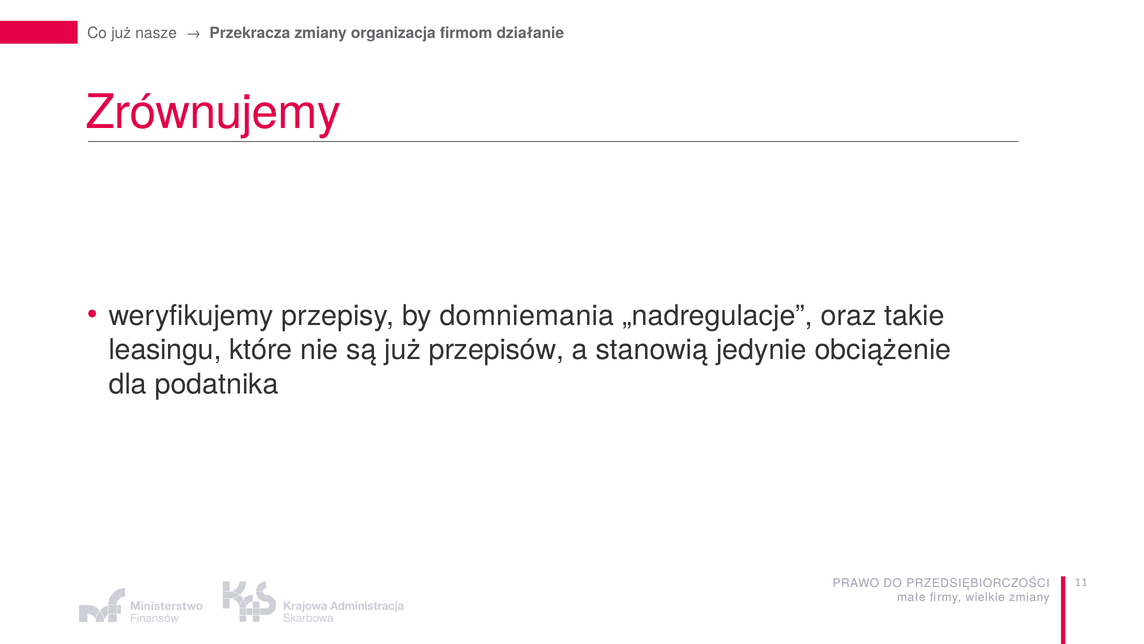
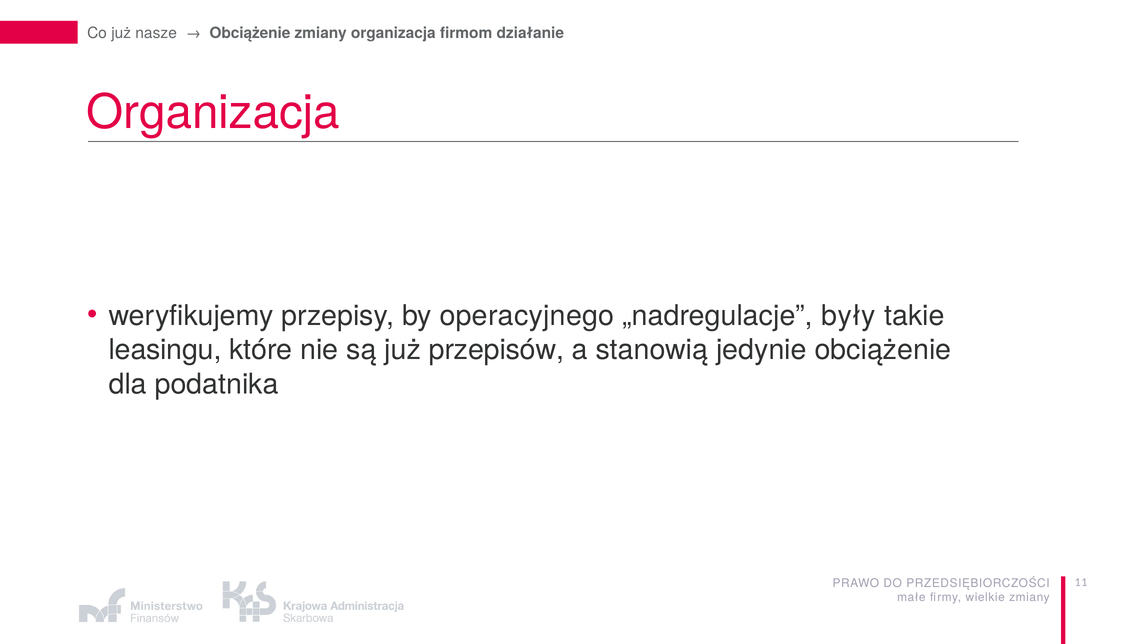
Przekracza at (250, 33): Przekracza -> Obciążenie
Zrównujemy at (213, 112): Zrównujemy -> Organizacja
domniemania: domniemania -> operacyjnego
oraz: oraz -> były
